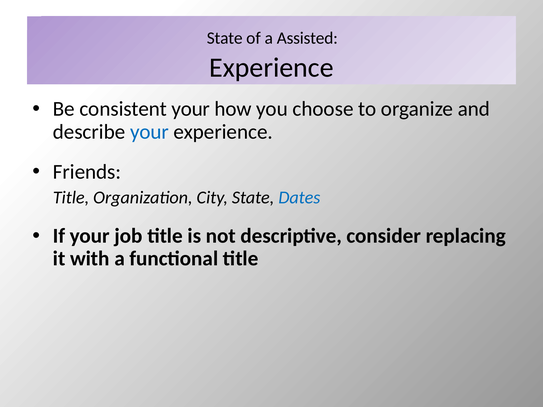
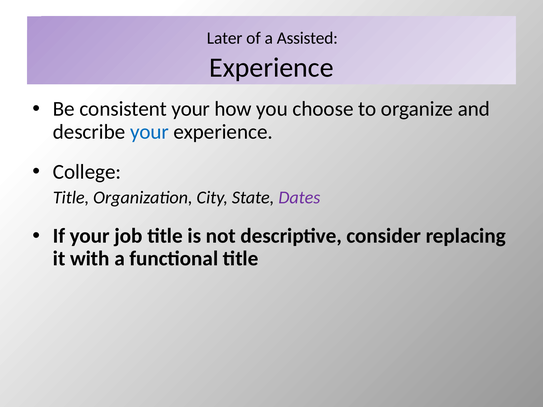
State at (225, 38): State -> Later
Friends: Friends -> College
Dates colour: blue -> purple
